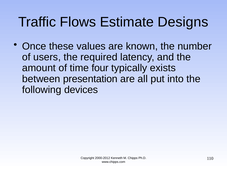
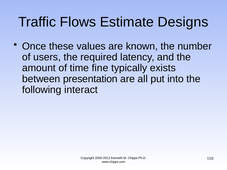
four: four -> fine
devices: devices -> interact
